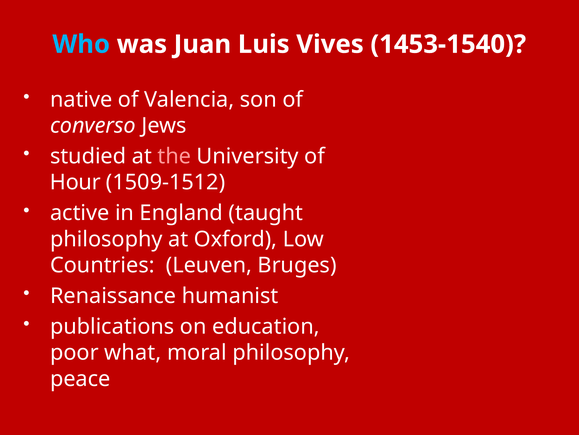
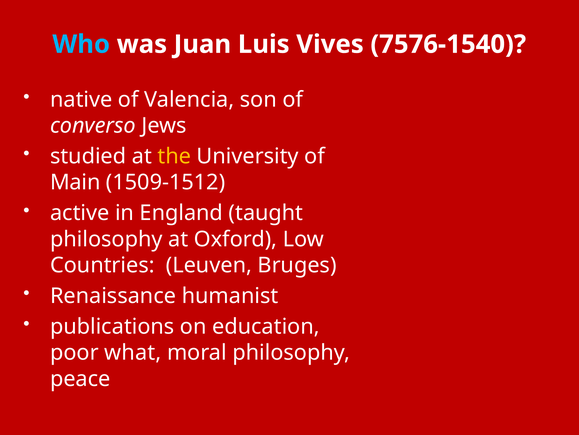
1453-1540: 1453-1540 -> 7576-1540
the colour: pink -> yellow
Hour: Hour -> Main
